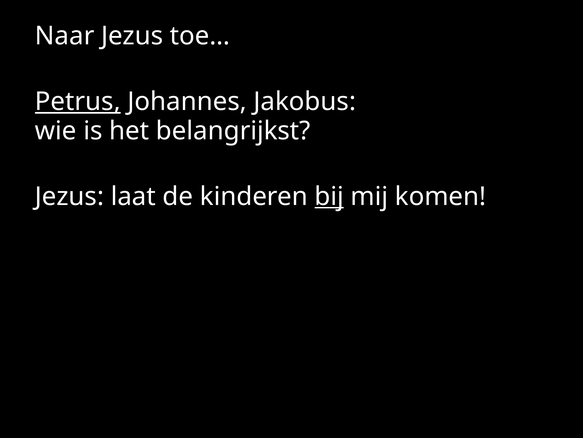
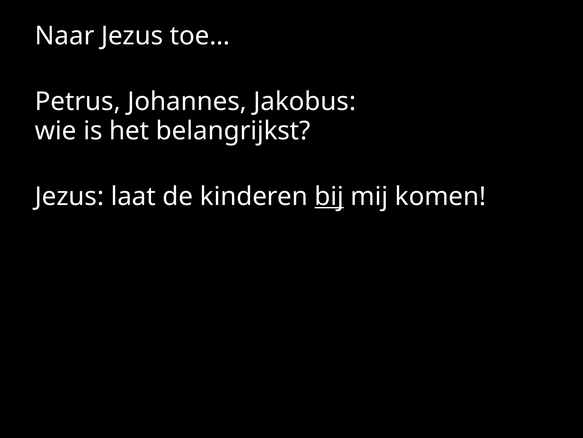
Petrus underline: present -> none
